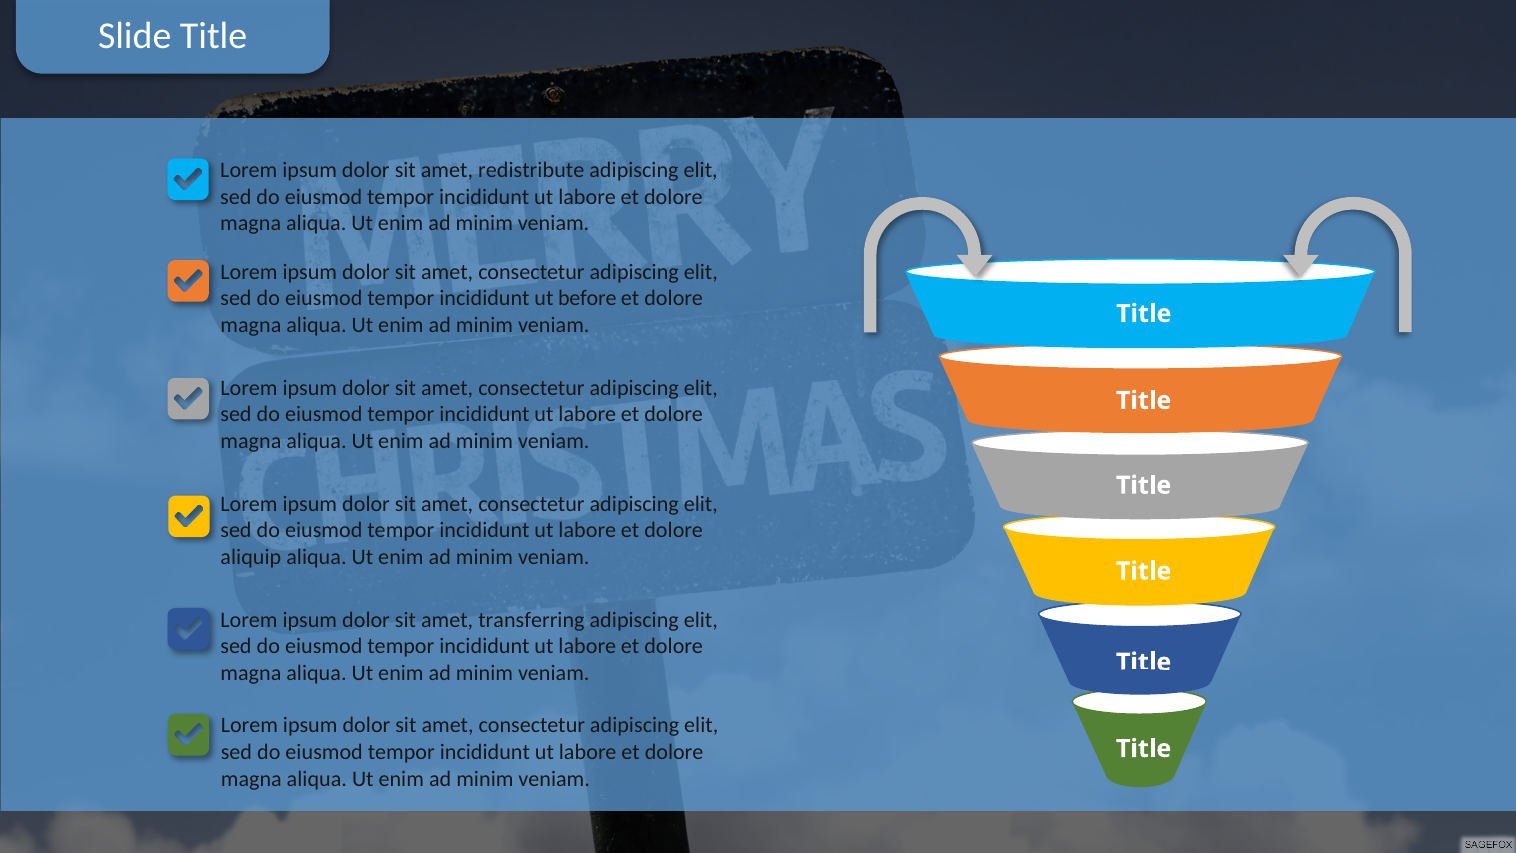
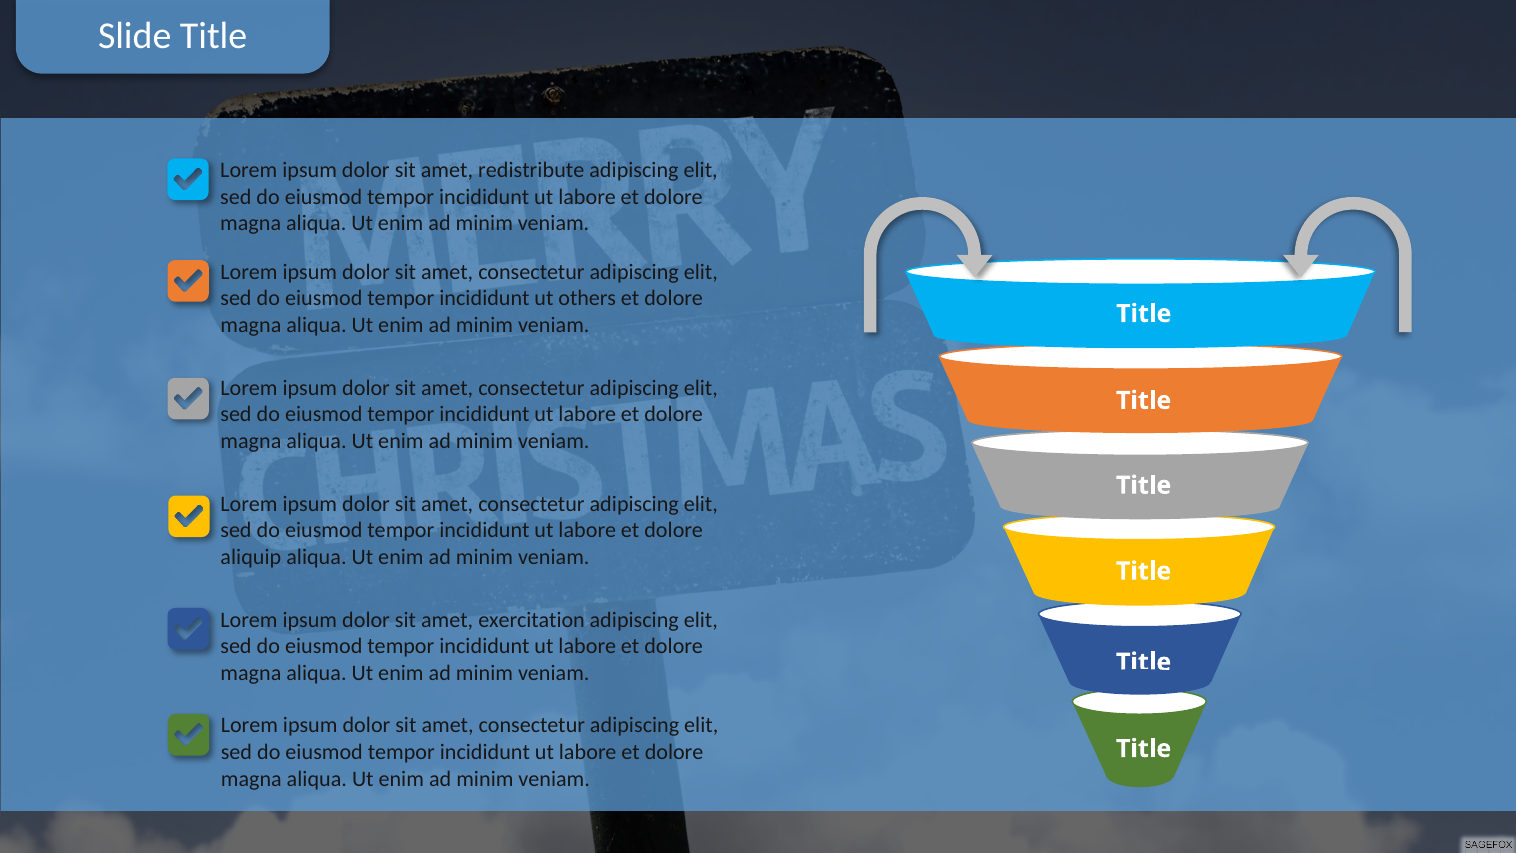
before: before -> others
transferring: transferring -> exercitation
